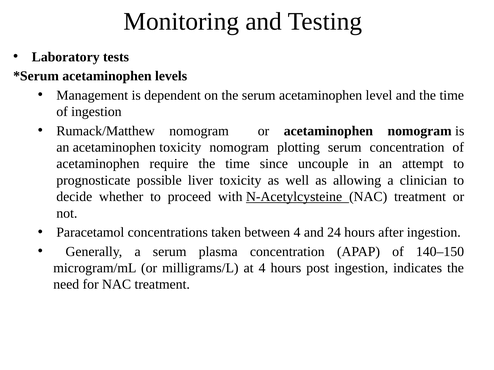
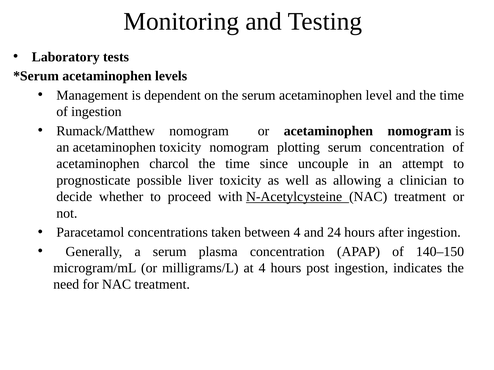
require: require -> charcol
